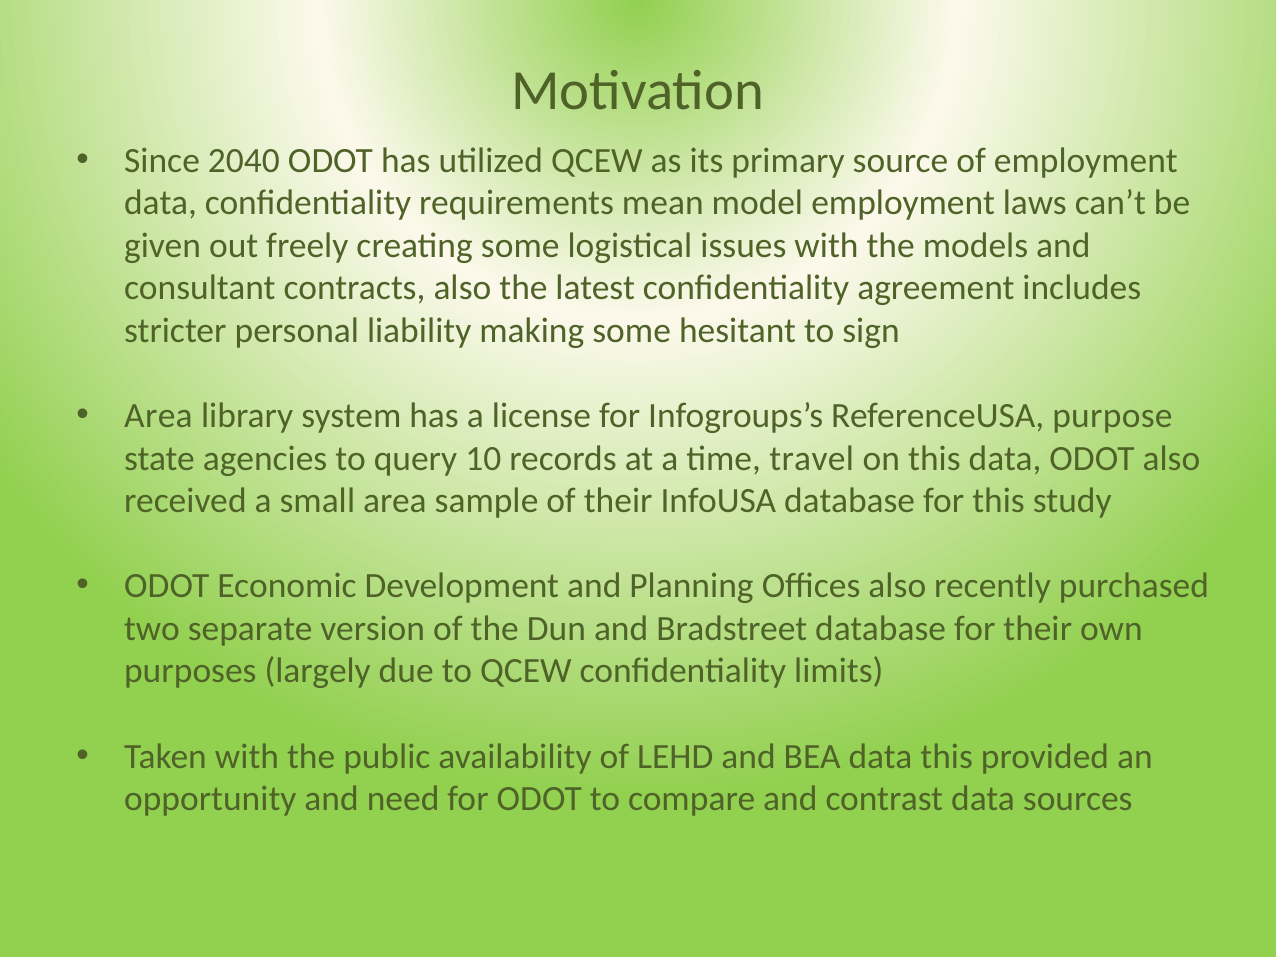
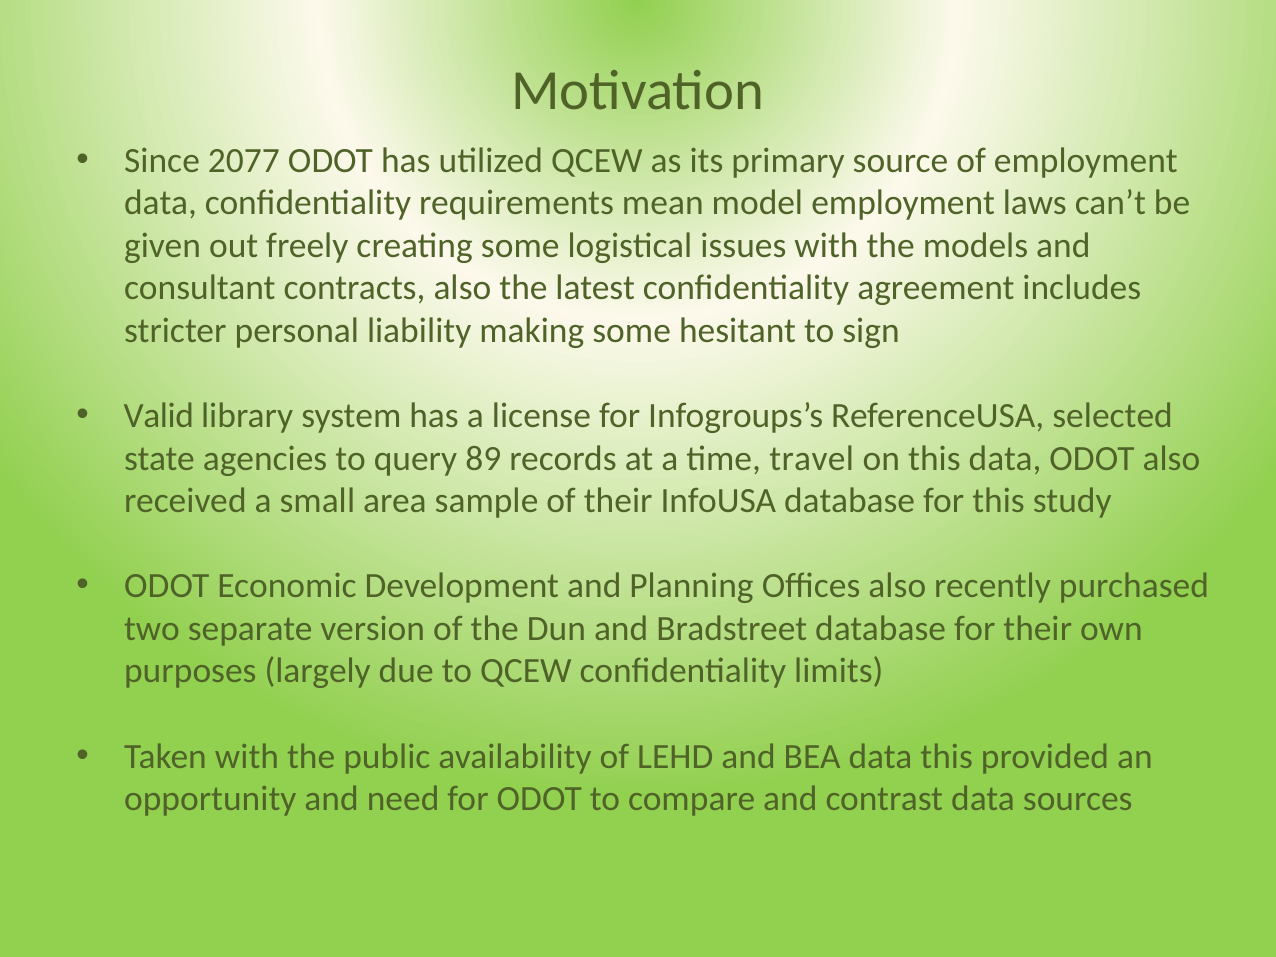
2040: 2040 -> 2077
Area at (158, 416): Area -> Valid
purpose: purpose -> selected
10: 10 -> 89
